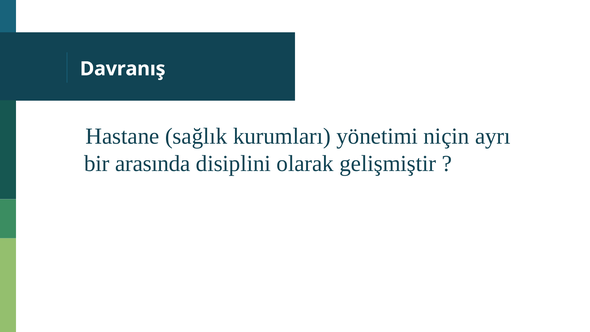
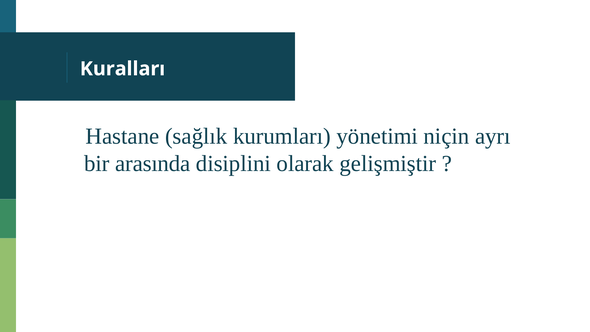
Davranış: Davranış -> Kuralları
